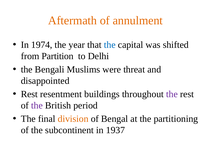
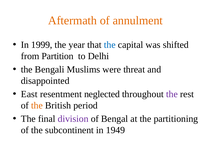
1974: 1974 -> 1999
Rest at (29, 94): Rest -> East
buildings: buildings -> neglected
the at (37, 106) colour: purple -> orange
division colour: orange -> purple
1937: 1937 -> 1949
